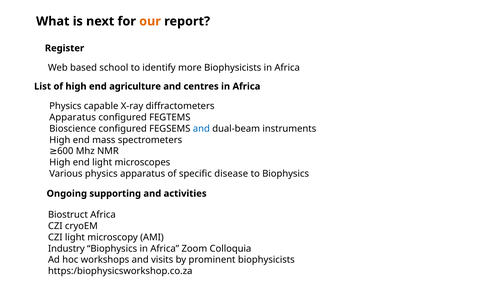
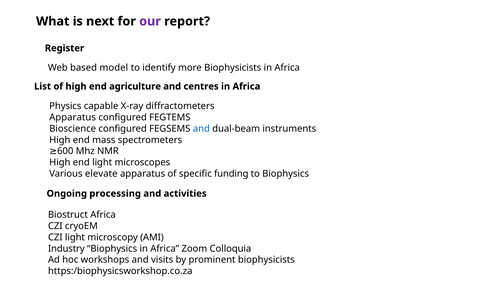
our colour: orange -> purple
school: school -> model
Various physics: physics -> elevate
disease: disease -> funding
supporting: supporting -> processing
